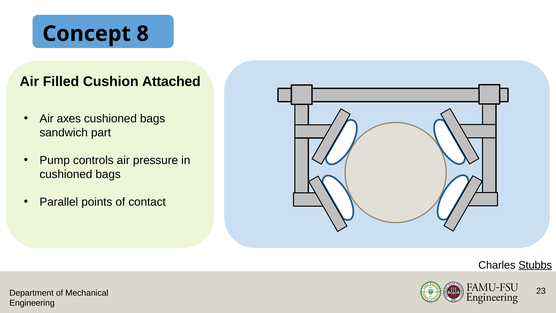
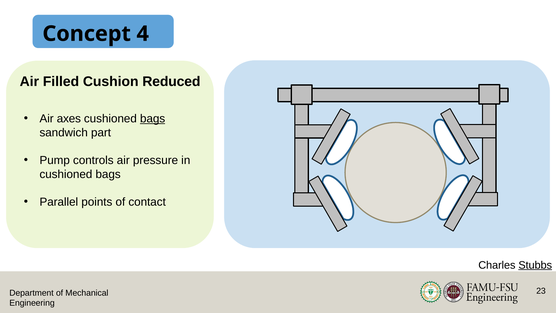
8: 8 -> 4
Attached: Attached -> Reduced
bags at (153, 119) underline: none -> present
